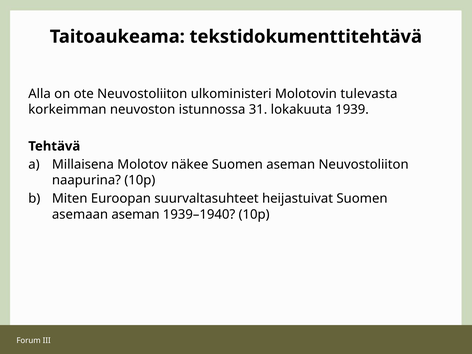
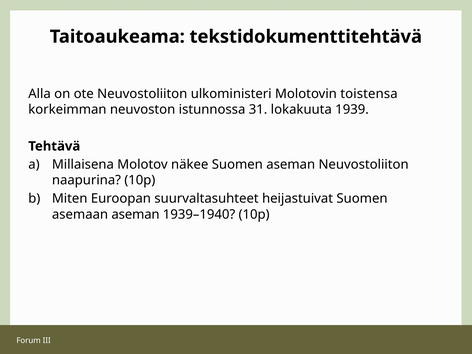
tulevasta: tulevasta -> toistensa
